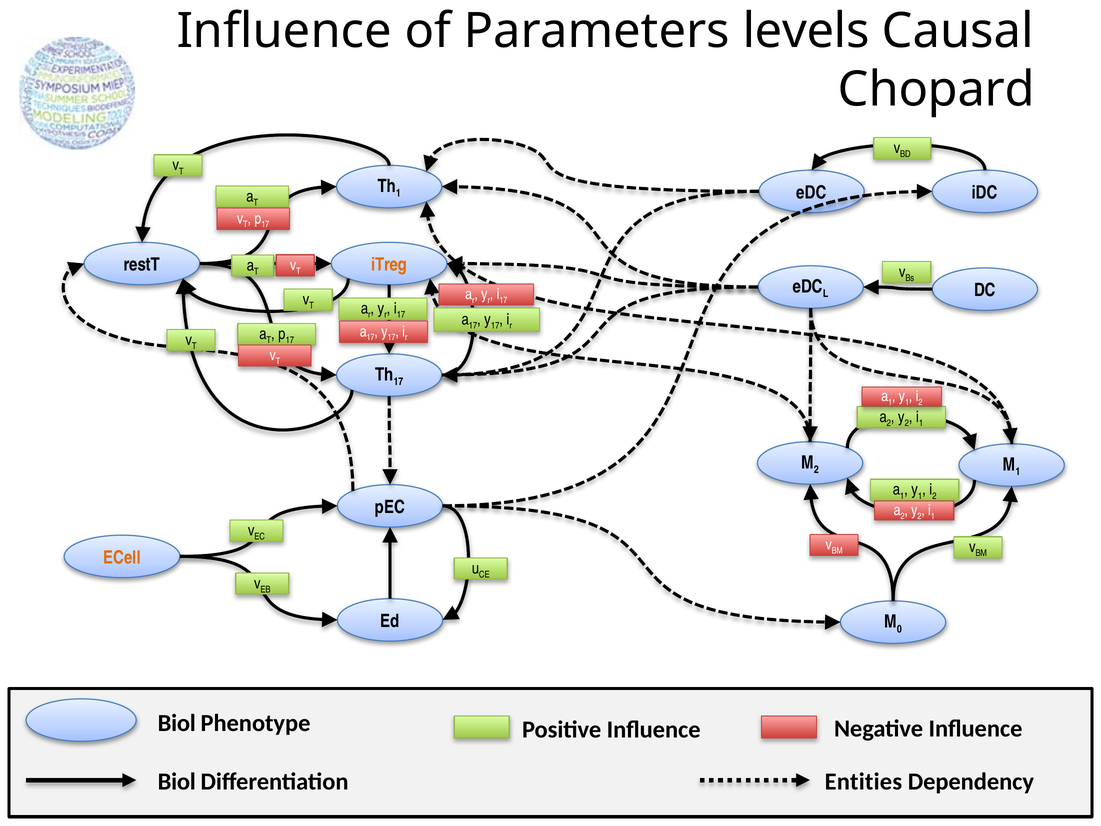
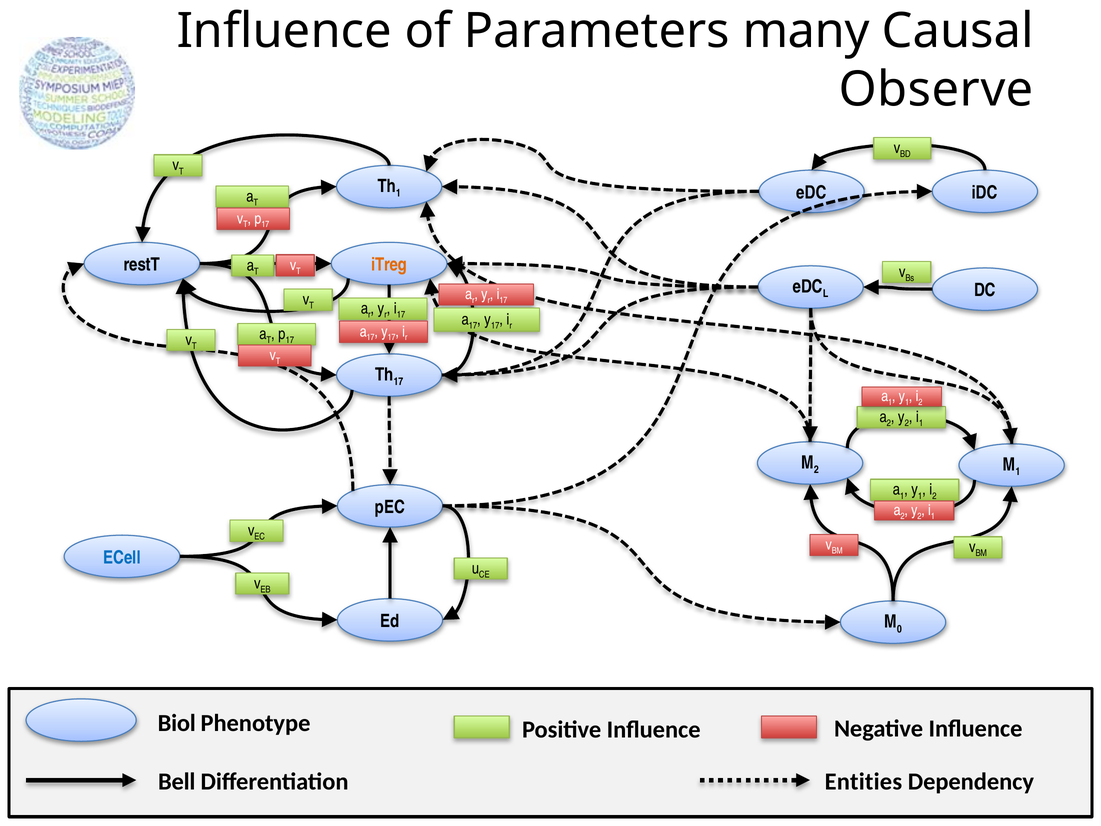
levels: levels -> many
Chopard: Chopard -> Observe
ECell colour: orange -> blue
Biol at (177, 782): Biol -> Bell
